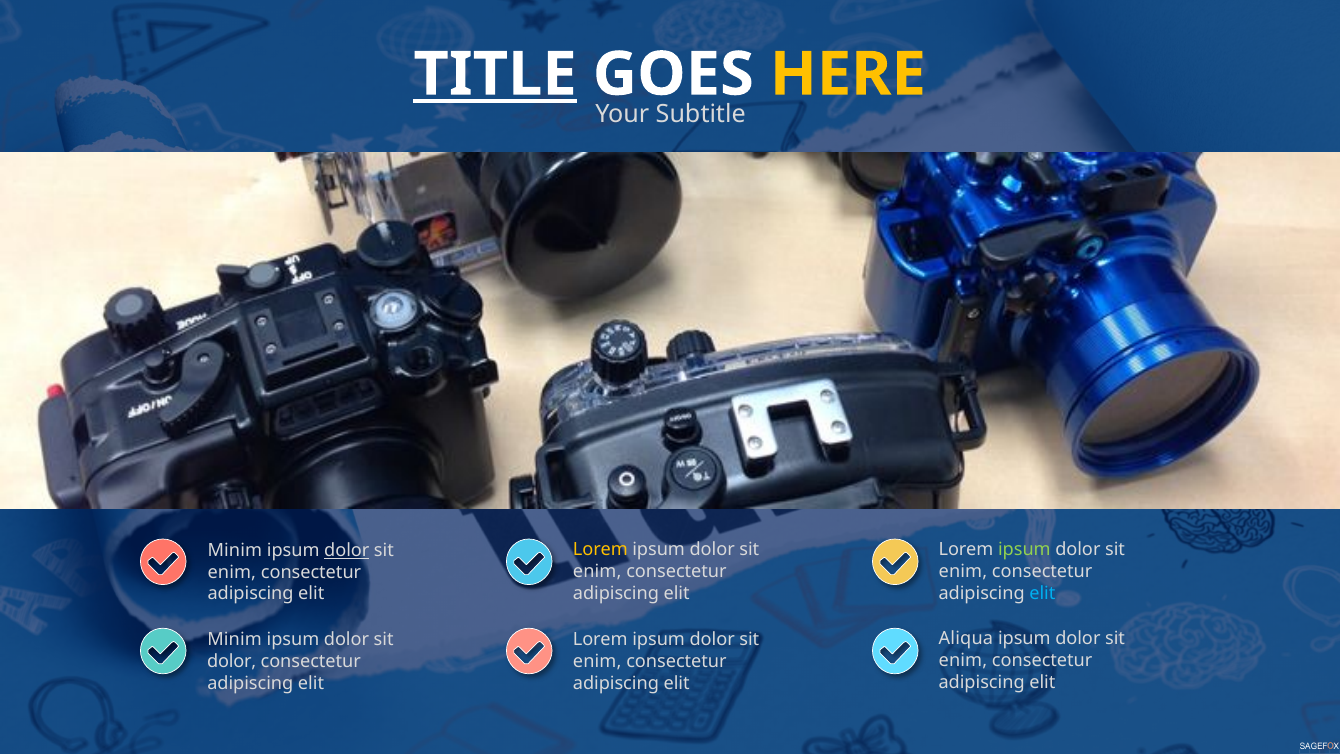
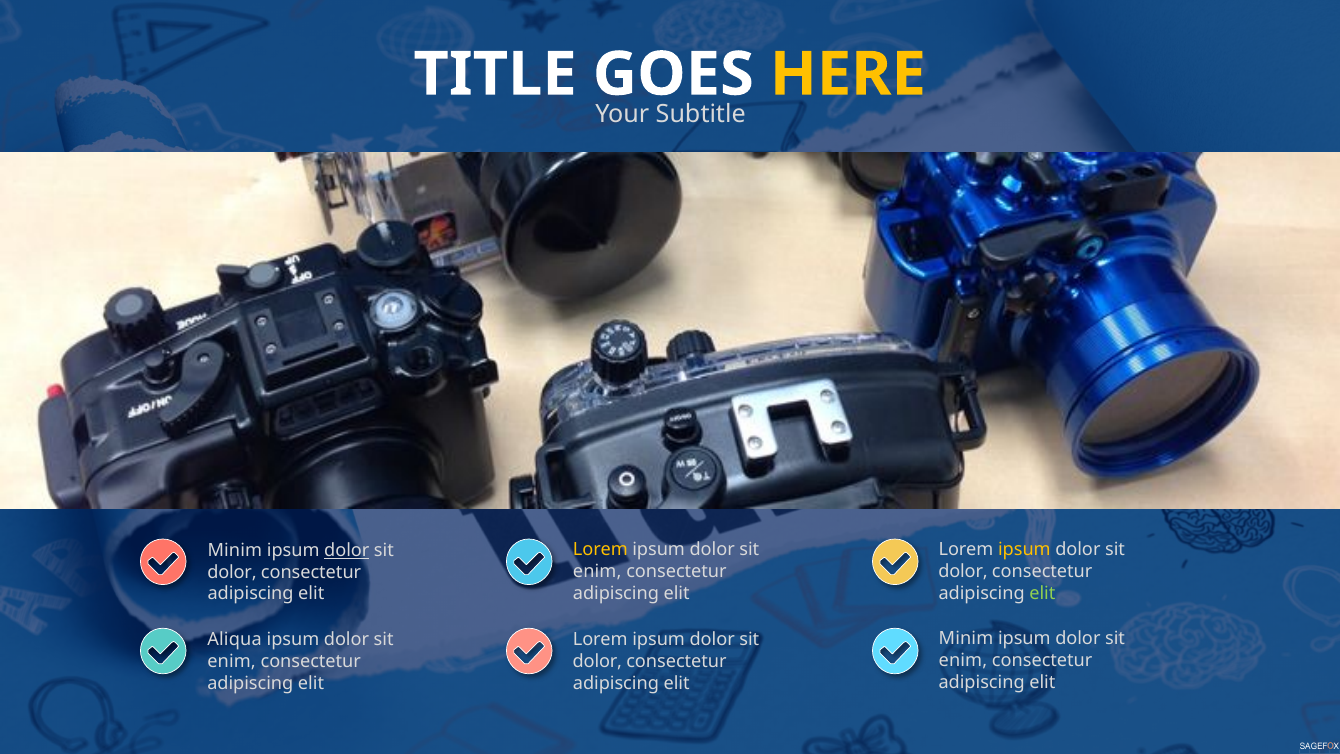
TITLE underline: present -> none
ipsum at (1024, 550) colour: light green -> yellow
enim at (963, 571): enim -> dolor
enim at (232, 572): enim -> dolor
elit at (1042, 593) colour: light blue -> light green
Aliqua at (966, 639): Aliqua -> Minim
Minim at (235, 639): Minim -> Aliqua
dolor at (232, 661): dolor -> enim
enim at (597, 661): enim -> dolor
